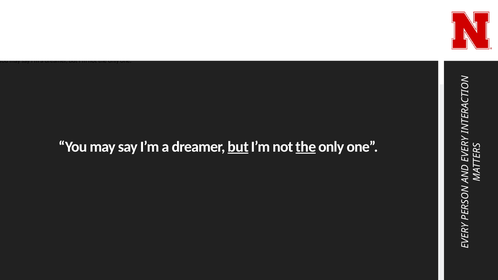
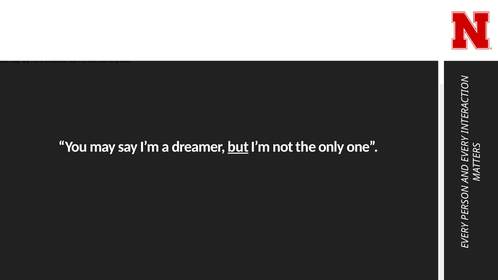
the at (306, 147) underline: present -> none
